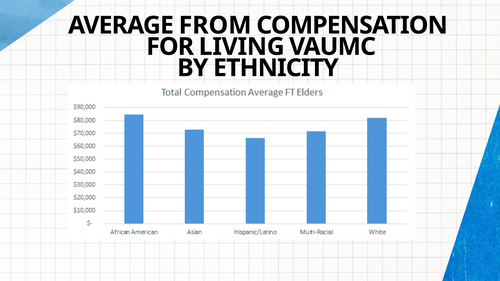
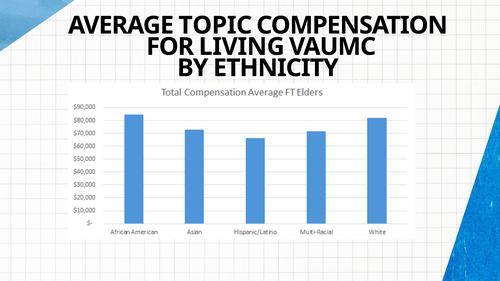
FROM: FROM -> TOPIC
